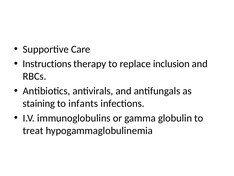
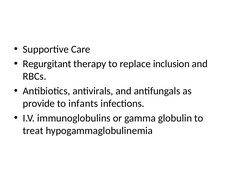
Instructions: Instructions -> Regurgitant
staining: staining -> provide
